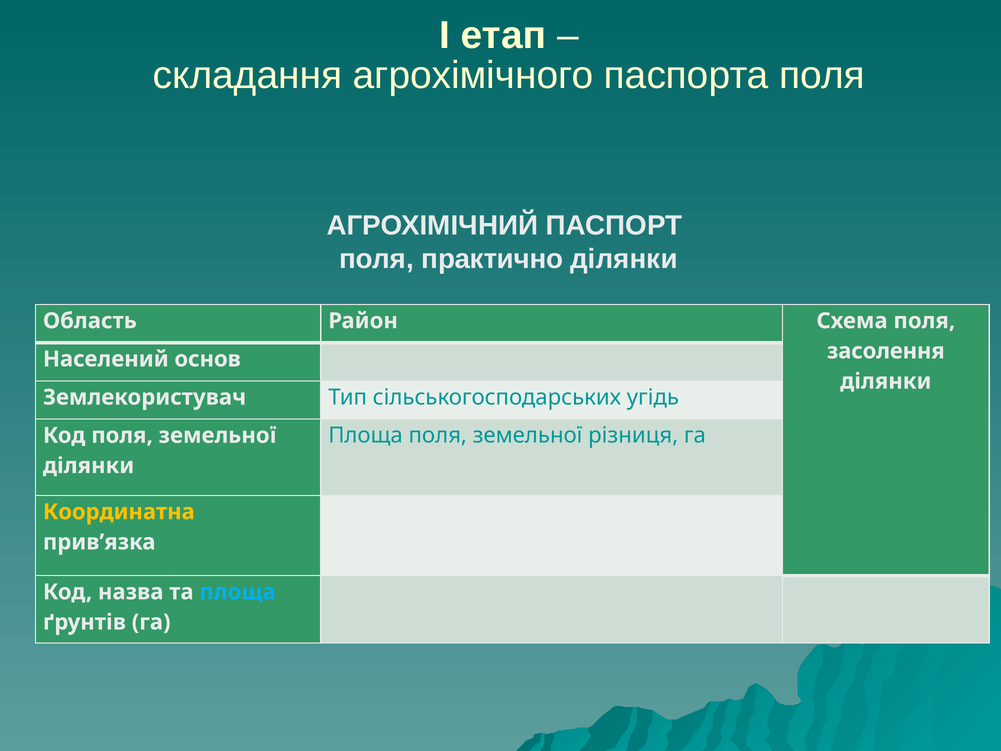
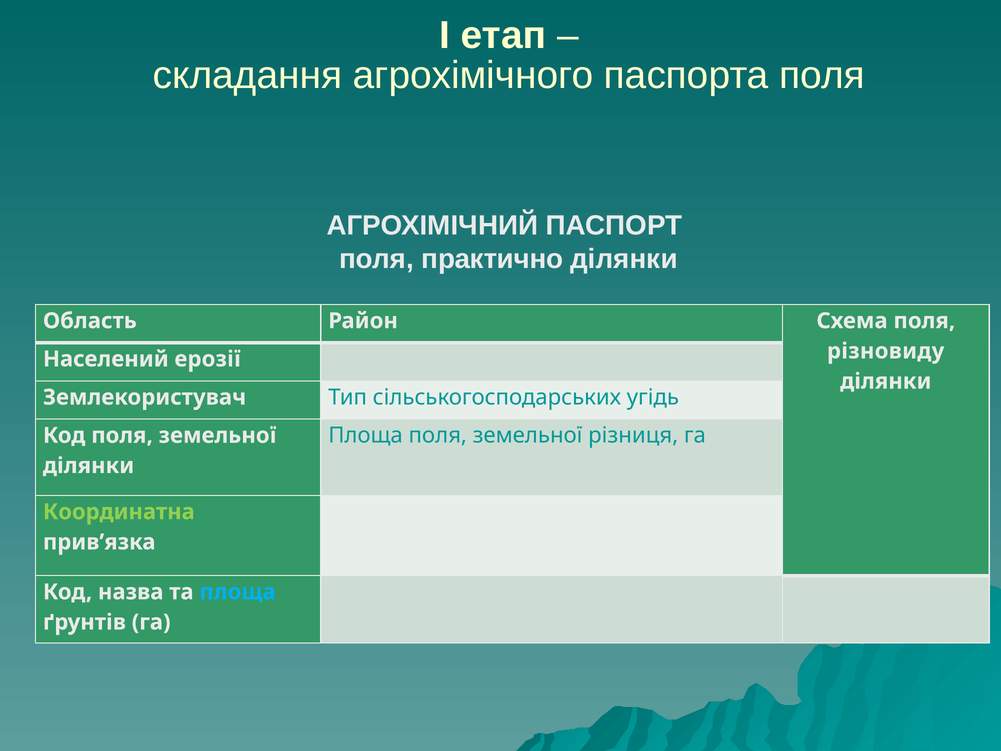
засолення: засолення -> різновиду
основ: основ -> ерозії
Координатна colour: yellow -> light green
